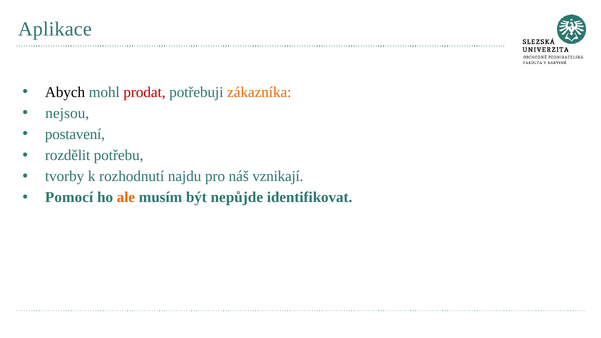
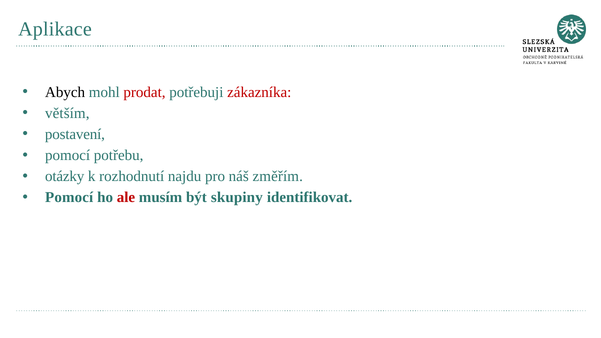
zákazníka colour: orange -> red
nejsou: nejsou -> větším
rozdělit at (68, 155): rozdělit -> pomocí
tvorby: tvorby -> otázky
vznikají: vznikají -> změřím
ale colour: orange -> red
nepůjde: nepůjde -> skupiny
